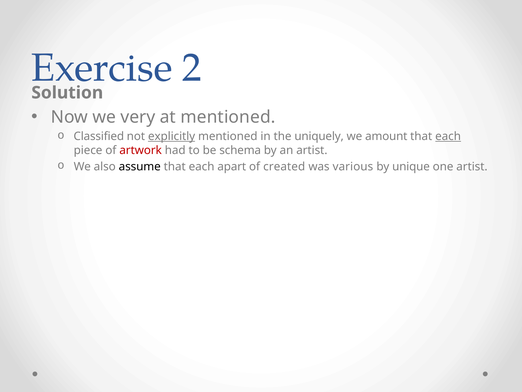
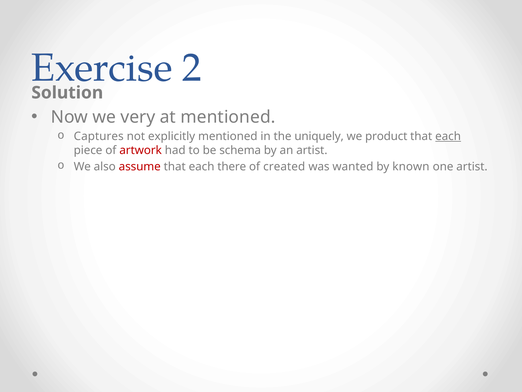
Classified: Classified -> Captures
explicitly underline: present -> none
amount: amount -> product
assume colour: black -> red
apart: apart -> there
various: various -> wanted
unique: unique -> known
